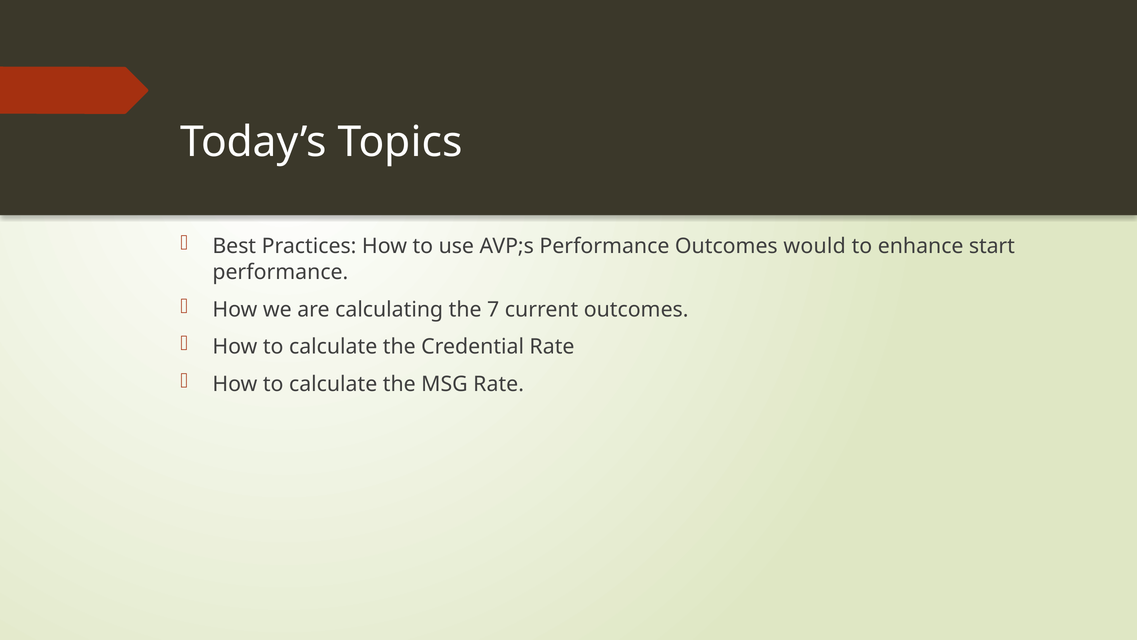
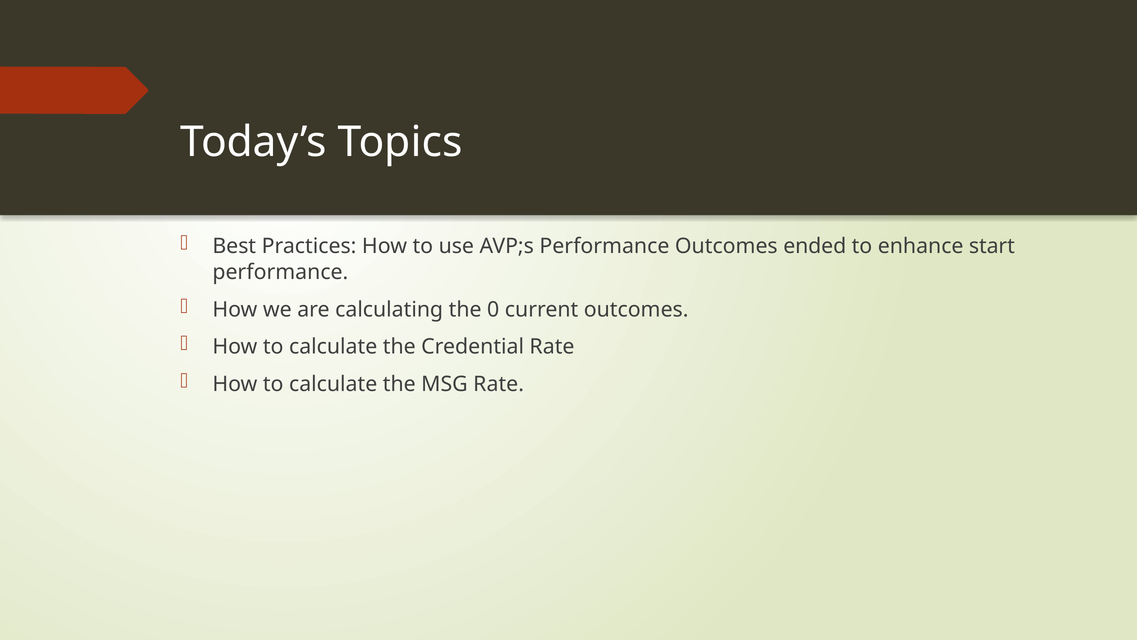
would: would -> ended
7: 7 -> 0
